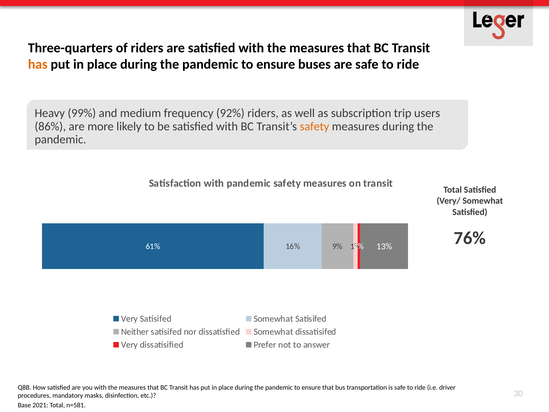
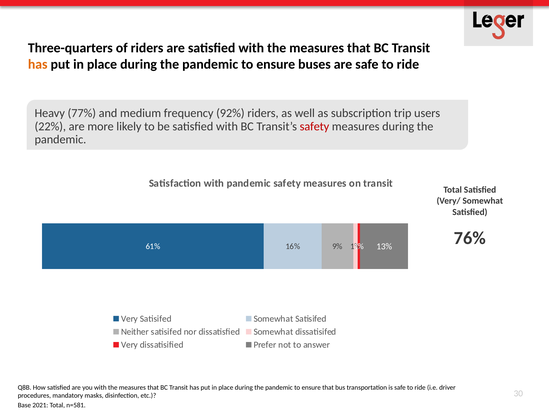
99%: 99% -> 77%
86%: 86% -> 22%
safety at (314, 126) colour: orange -> red
